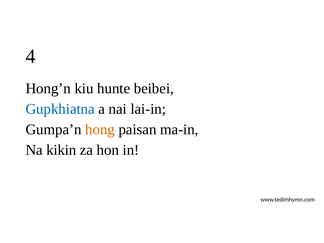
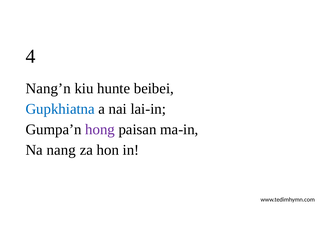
Hong’n: Hong’n -> Nang’n
hong colour: orange -> purple
kikin: kikin -> nang
